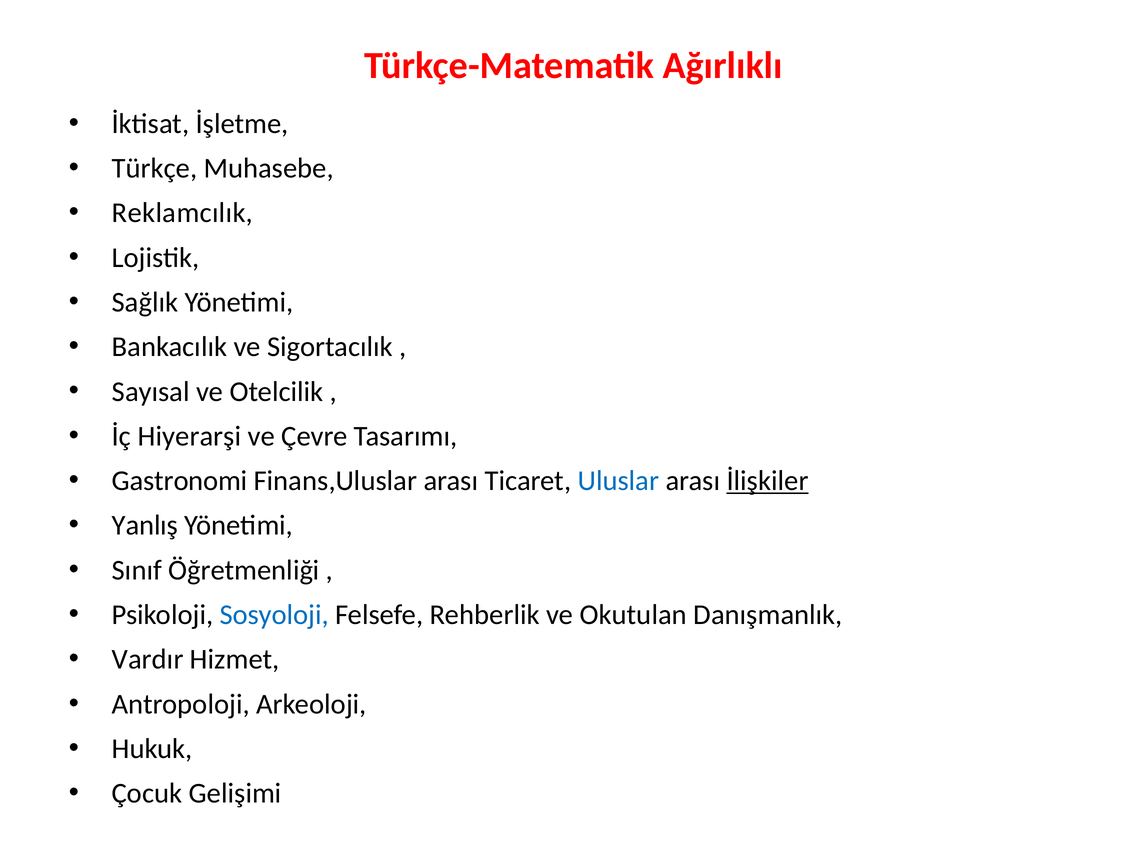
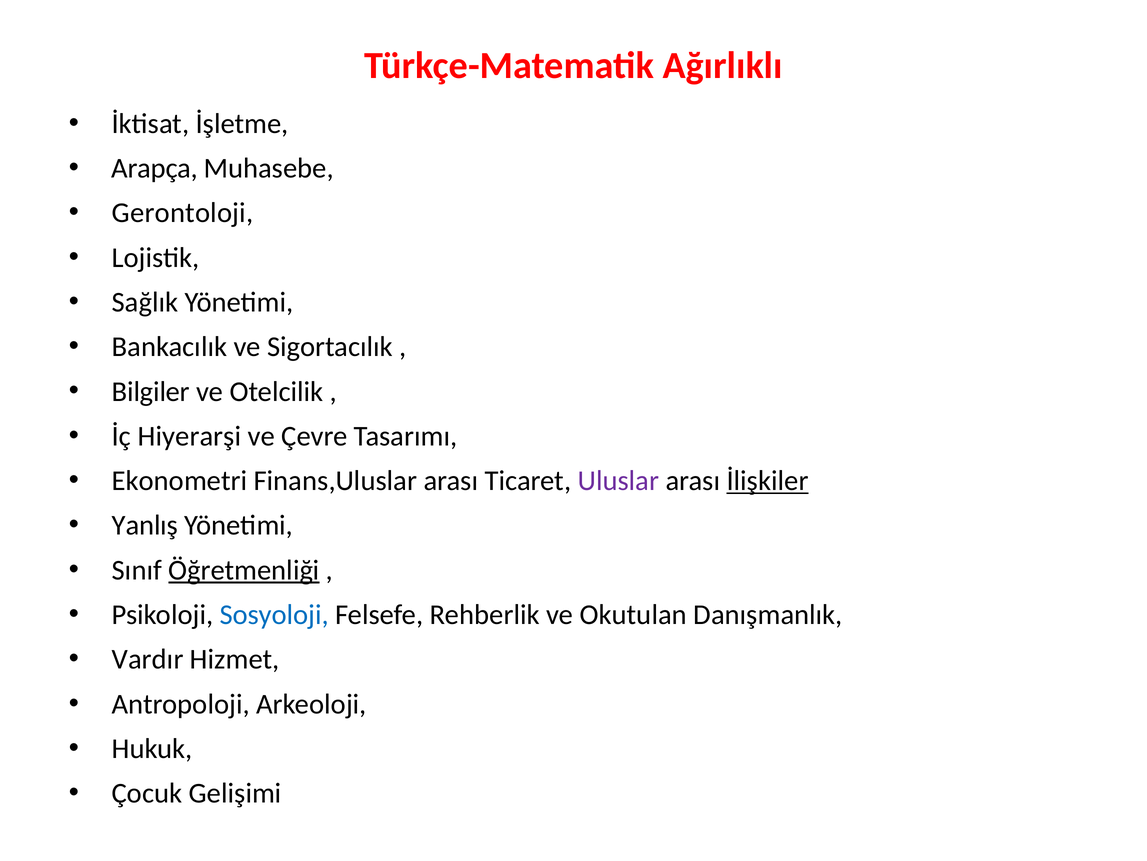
Türkçe: Türkçe -> Arapça
Reklamcılık: Reklamcılık -> Gerontoloji
Sayısal: Sayısal -> Bilgiler
Gastronomi: Gastronomi -> Ekonometri
Uluslar colour: blue -> purple
Öğretmenliği underline: none -> present
